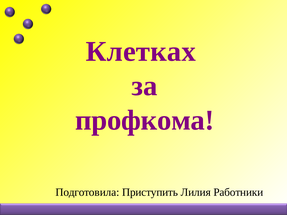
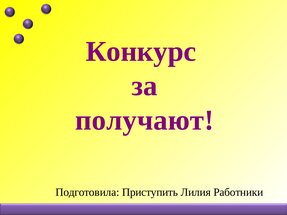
Клетках: Клетках -> Конкурс
профкома: профкома -> получают
